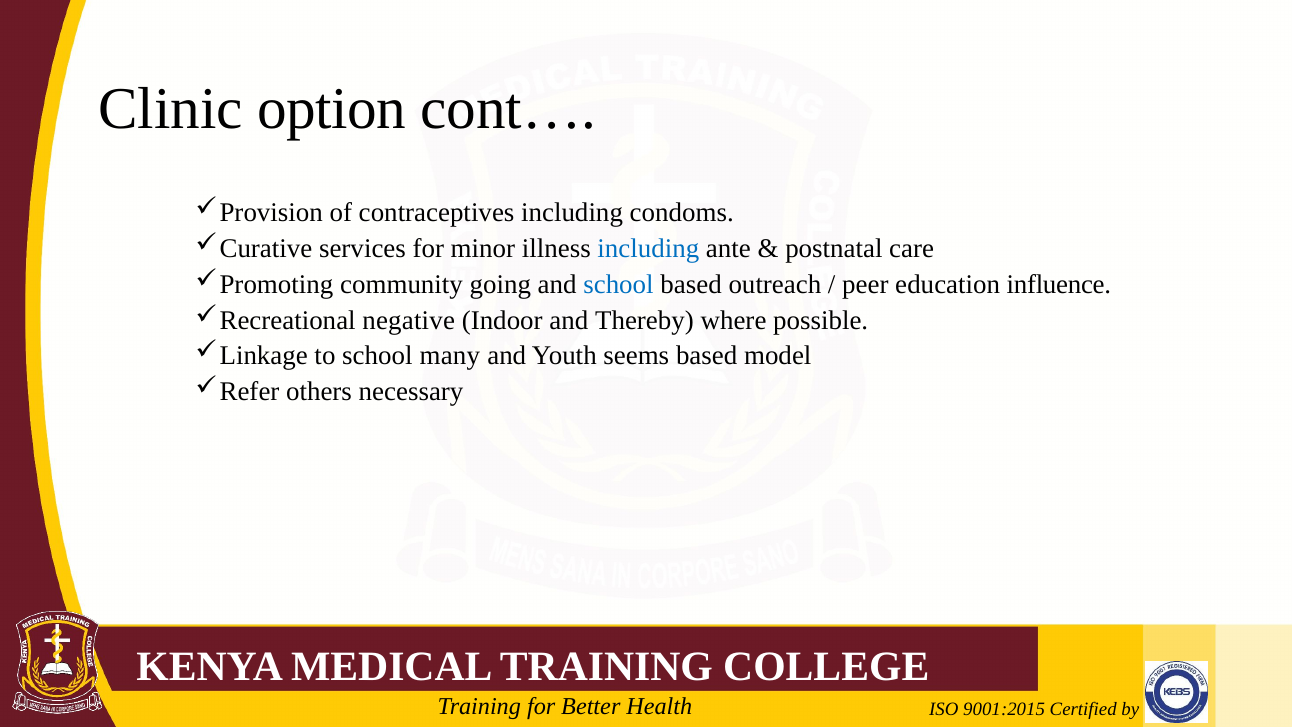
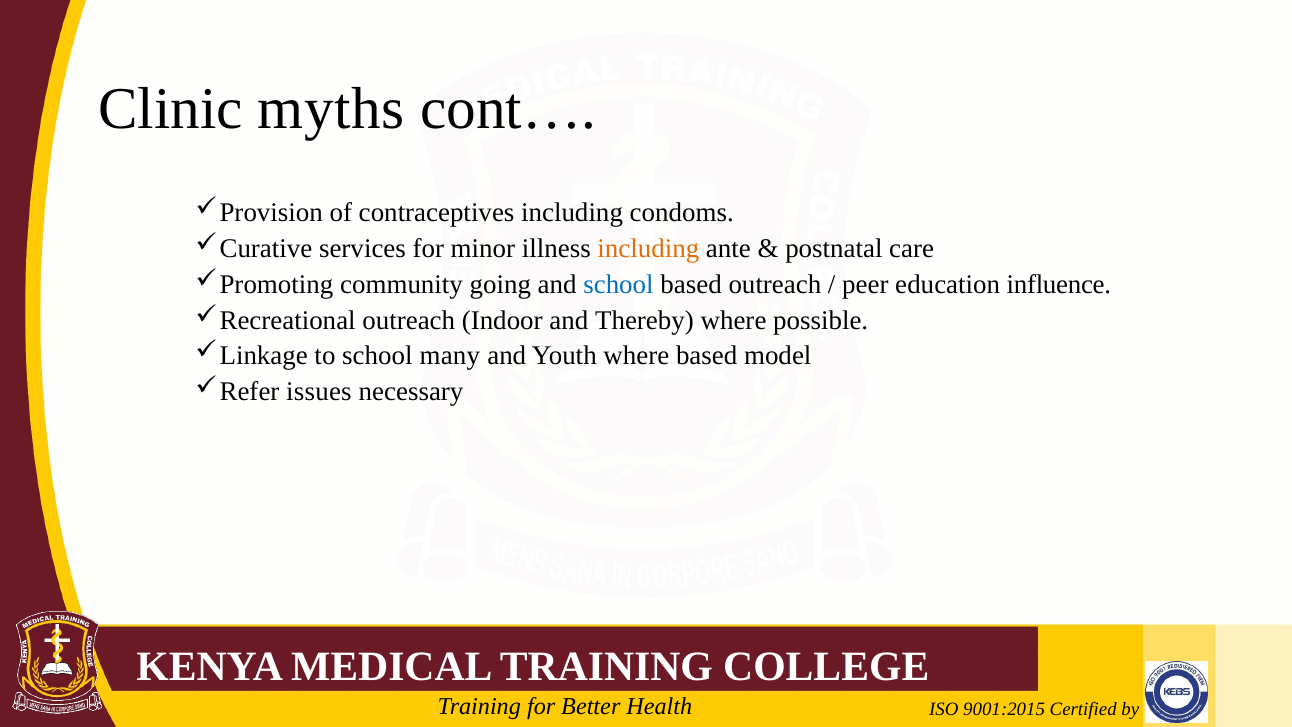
option: option -> myths
including at (648, 248) colour: blue -> orange
negative at (409, 320): negative -> outreach
Youth seems: seems -> where
others: others -> issues
